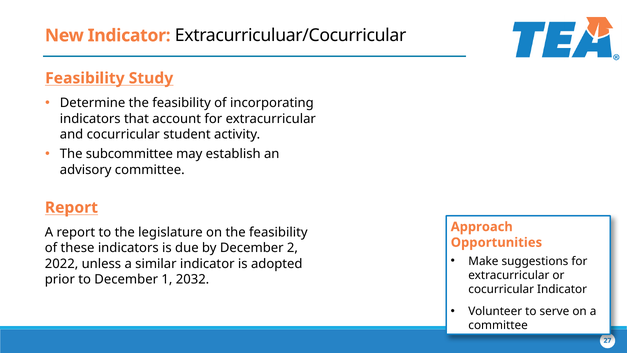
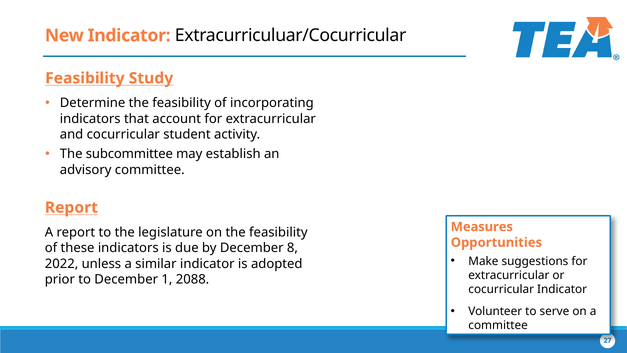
Approach: Approach -> Measures
2: 2 -> 8
2032: 2032 -> 2088
